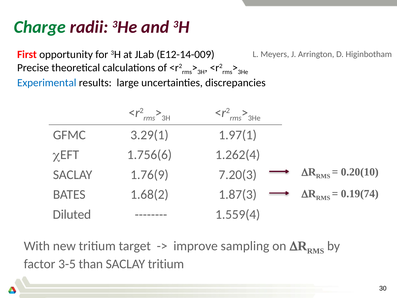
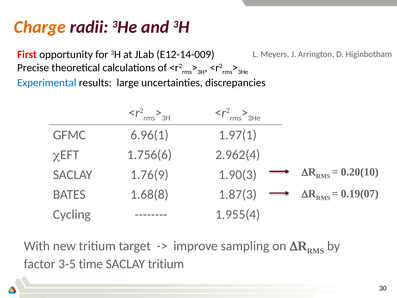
Charge colour: green -> orange
3.29(1: 3.29(1 -> 6.96(1
1.262(4: 1.262(4 -> 2.962(4
7.20(3: 7.20(3 -> 1.90(3
0.19(74: 0.19(74 -> 0.19(07
1.68(2: 1.68(2 -> 1.68(8
Diluted: Diluted -> Cycling
1.559(4: 1.559(4 -> 1.955(4
than: than -> time
